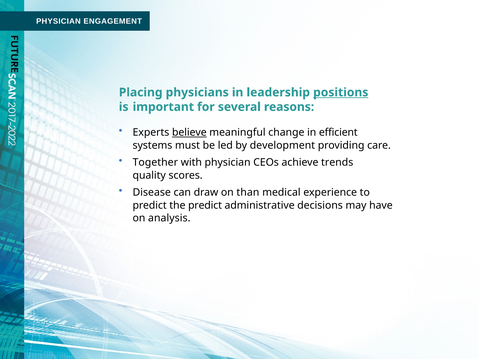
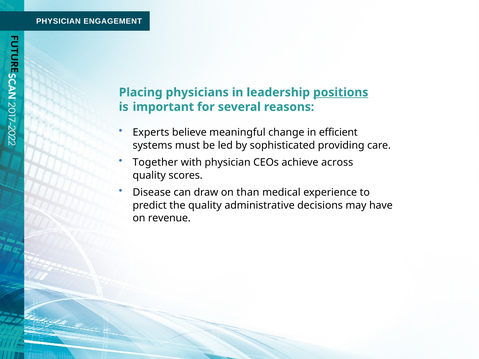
believe underline: present -> none
development: development -> sophisticated
trends: trends -> across
the predict: predict -> quality
analysis: analysis -> revenue
